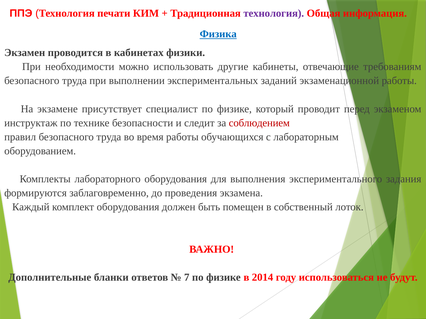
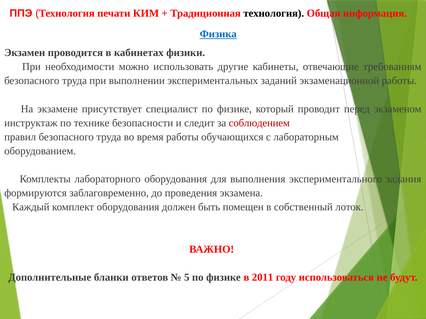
технология at (274, 13) colour: purple -> black
7: 7 -> 5
2014: 2014 -> 2011
